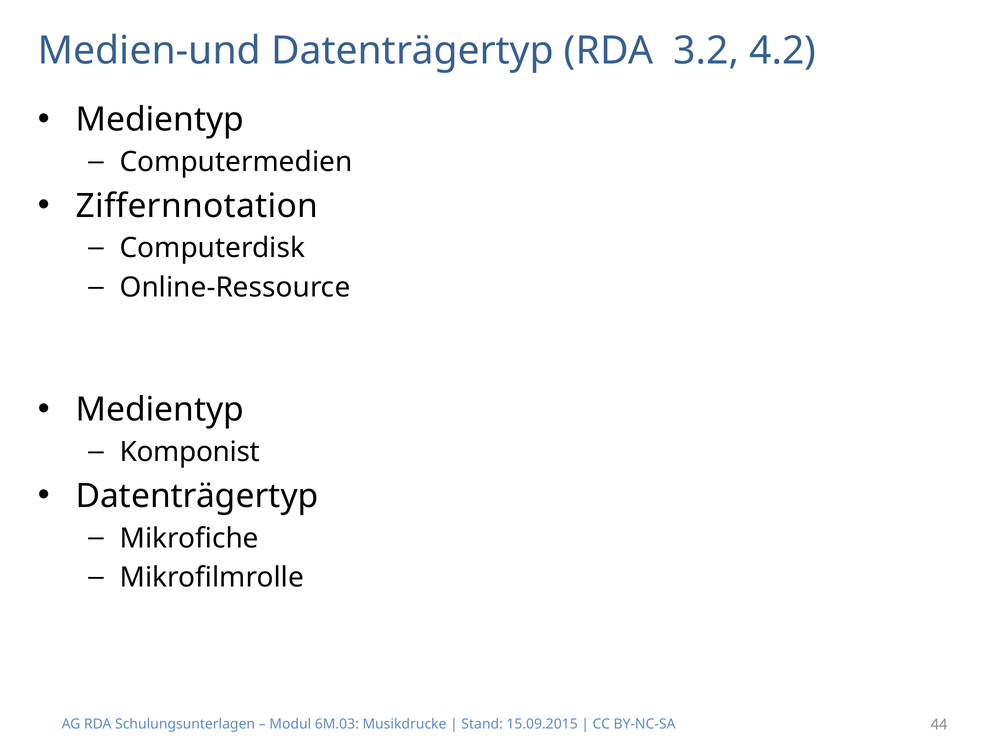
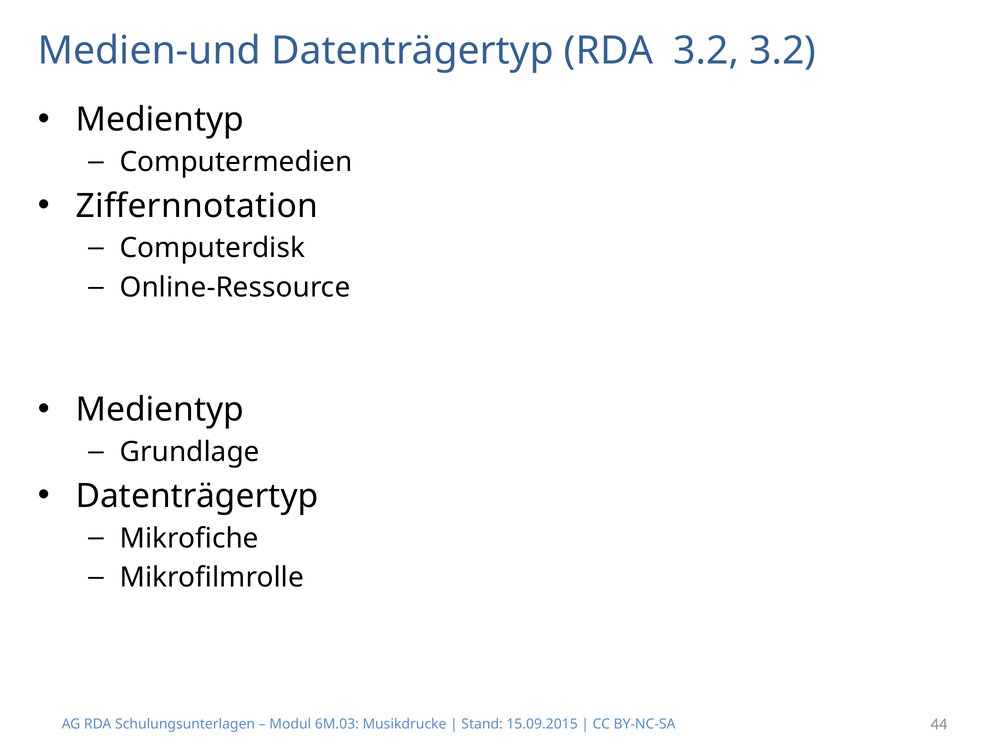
3.2 4.2: 4.2 -> 3.2
Komponist: Komponist -> Grundlage
